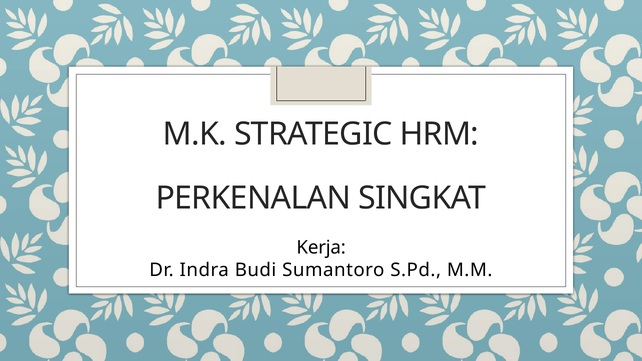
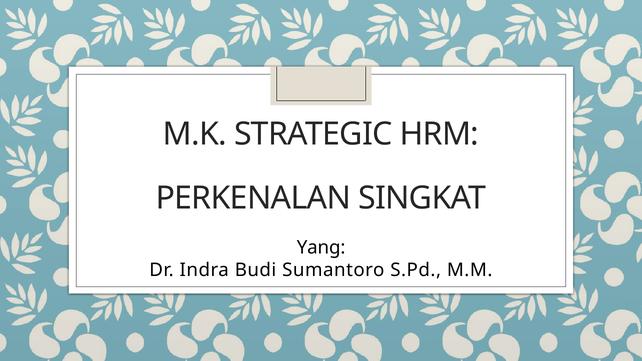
Kerja: Kerja -> Yang
